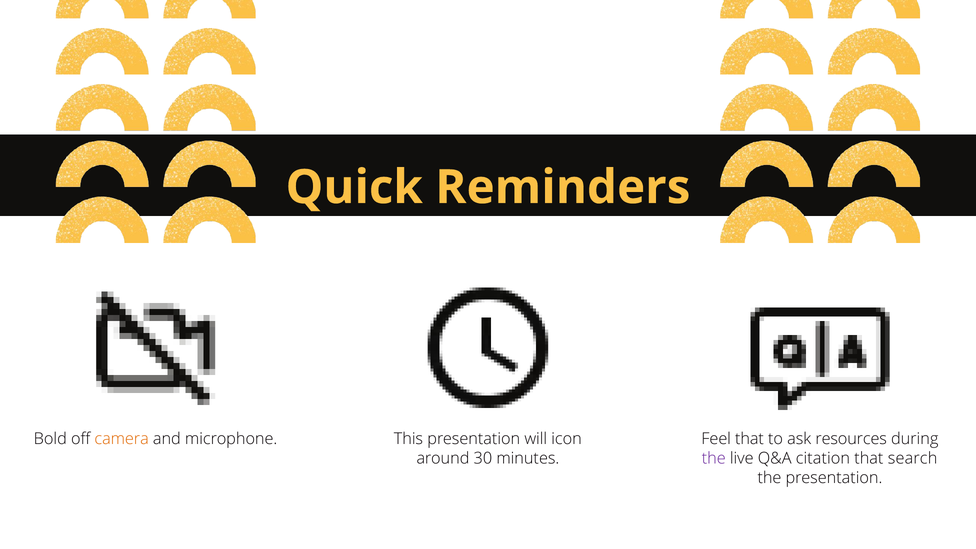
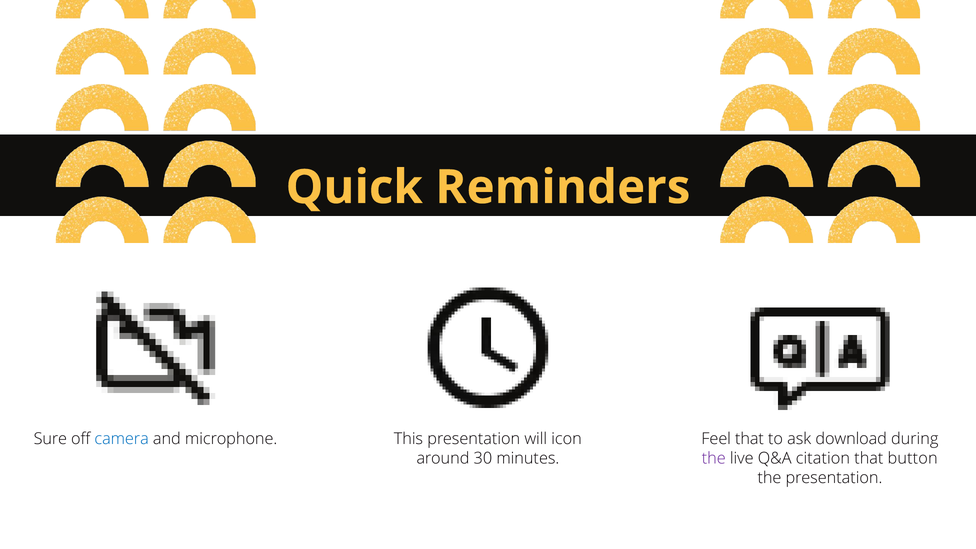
Bold: Bold -> Sure
camera colour: orange -> blue
resources: resources -> download
search: search -> button
